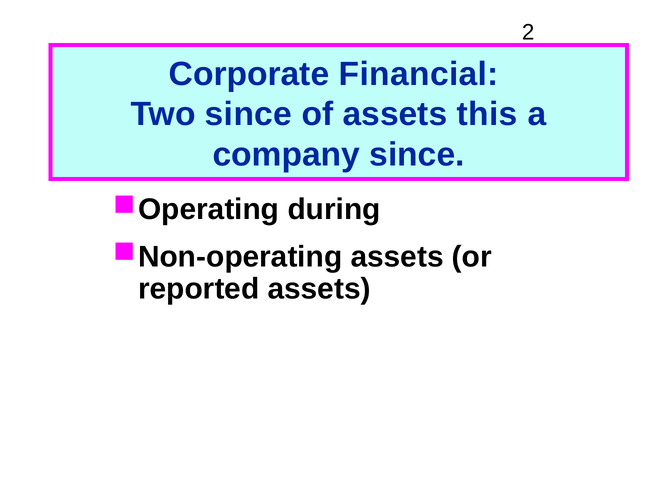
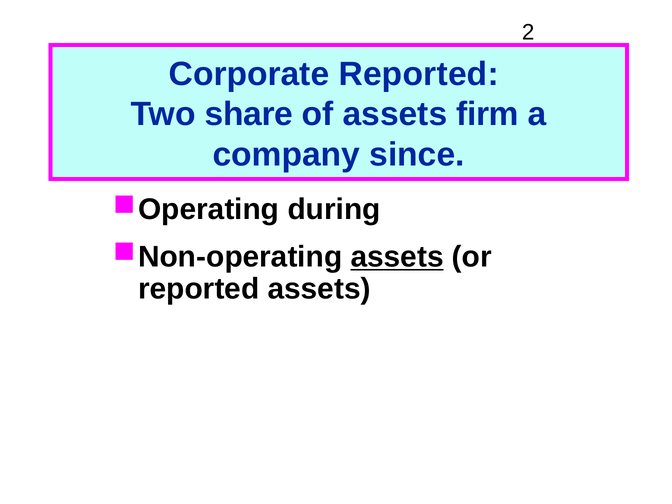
Corporate Financial: Financial -> Reported
Two since: since -> share
this: this -> firm
assets at (397, 257) underline: none -> present
